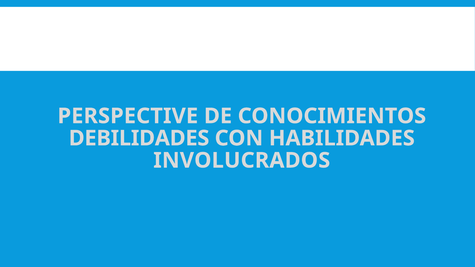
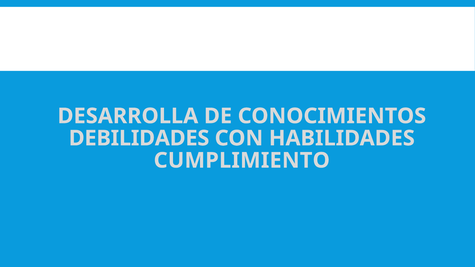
PERSPECTIVE: PERSPECTIVE -> DESARROLLA
INVOLUCRADOS: INVOLUCRADOS -> CUMPLIMIENTO
